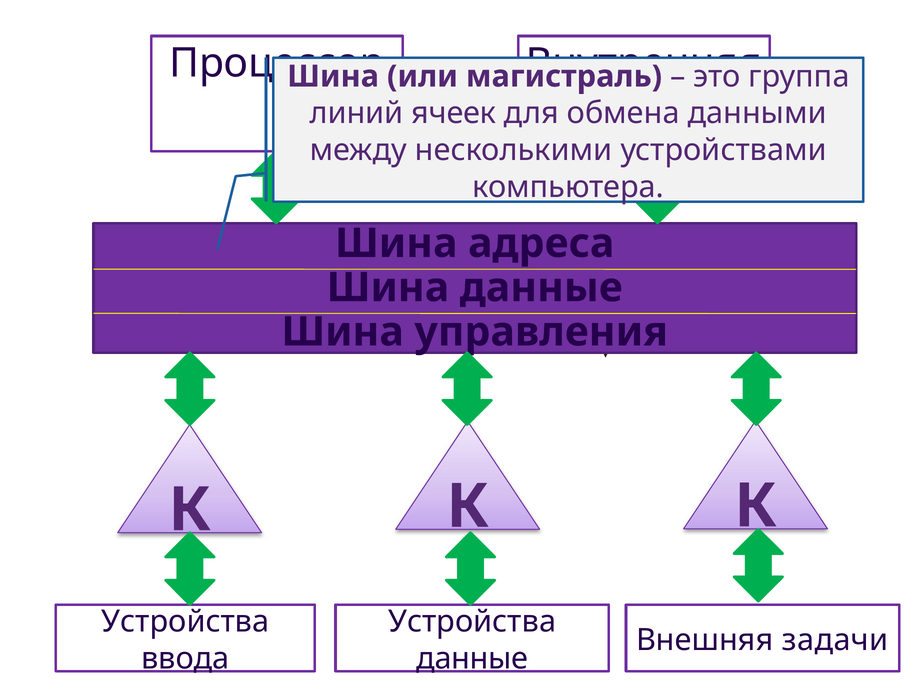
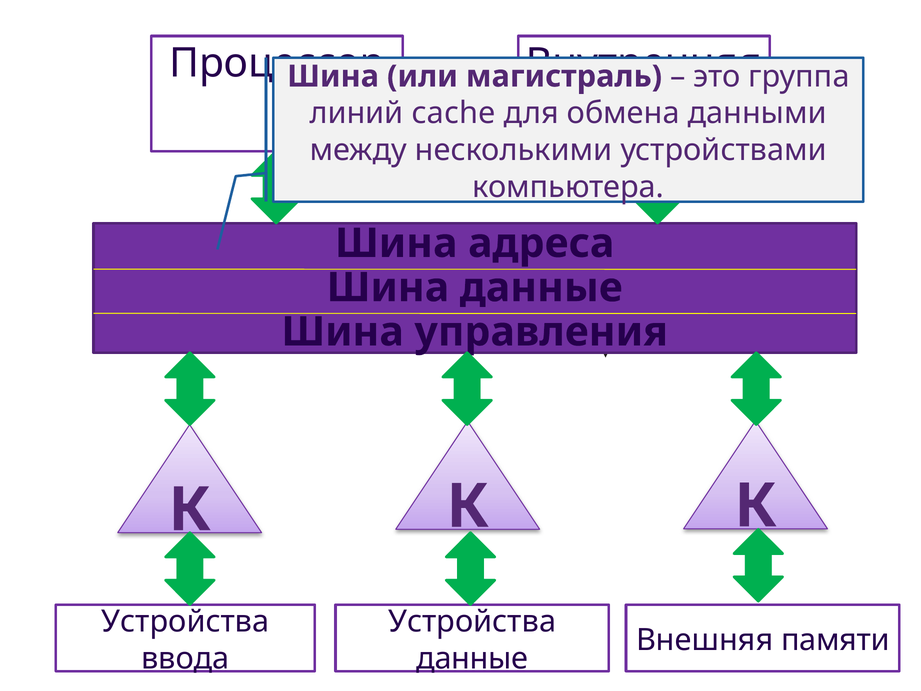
ячеек: ячеек -> сache
задачи: задачи -> памяти
